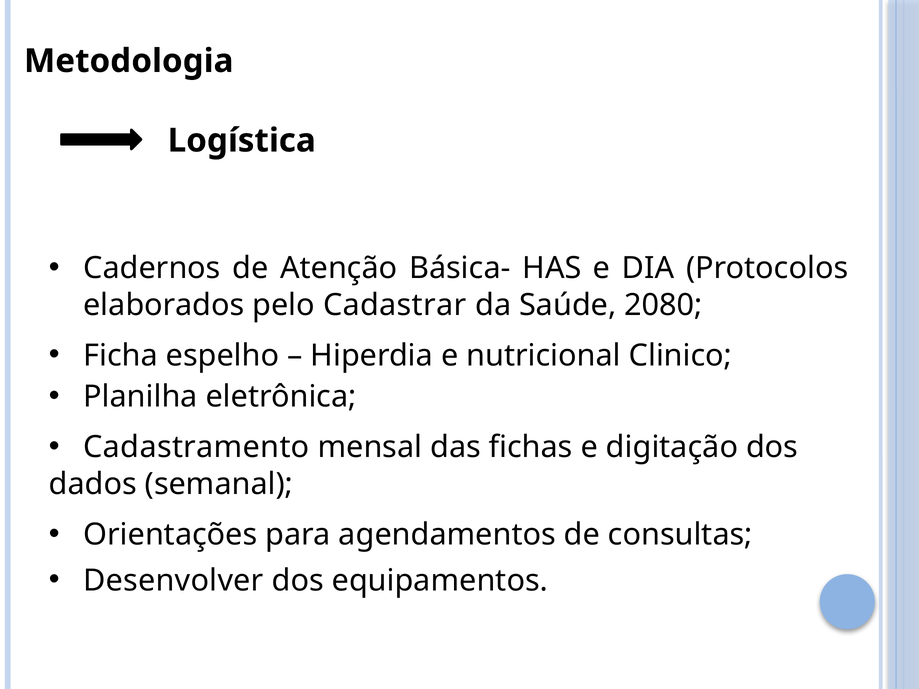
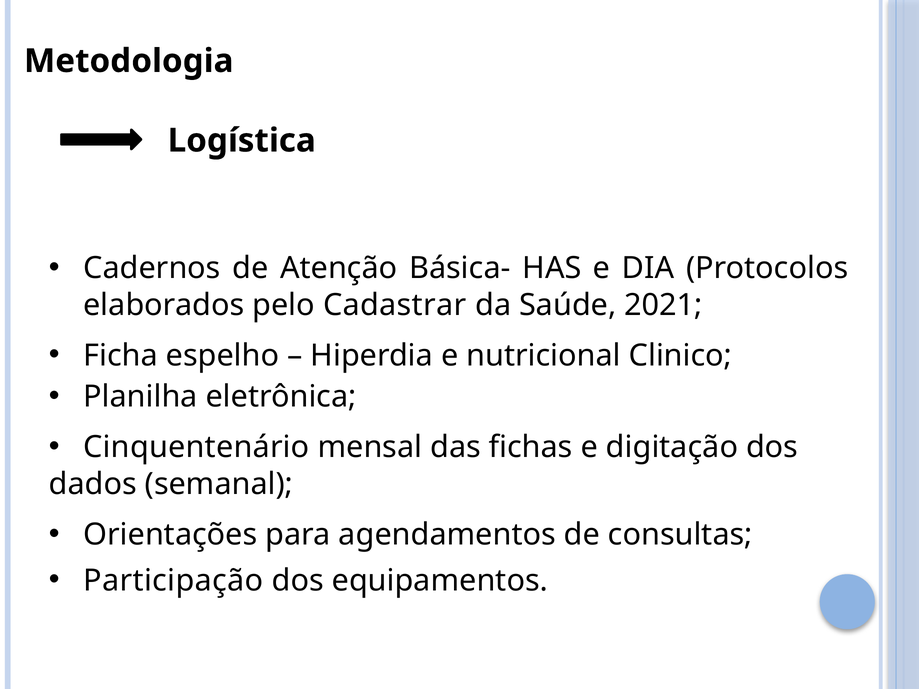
2080: 2080 -> 2021
Cadastramento: Cadastramento -> Cinquentenário
Desenvolver: Desenvolver -> Participação
